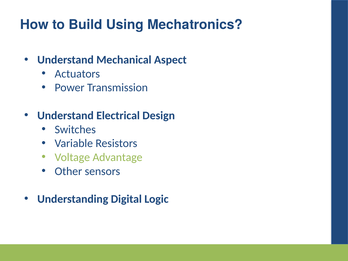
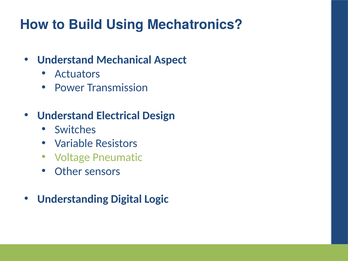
Advantage: Advantage -> Pneumatic
